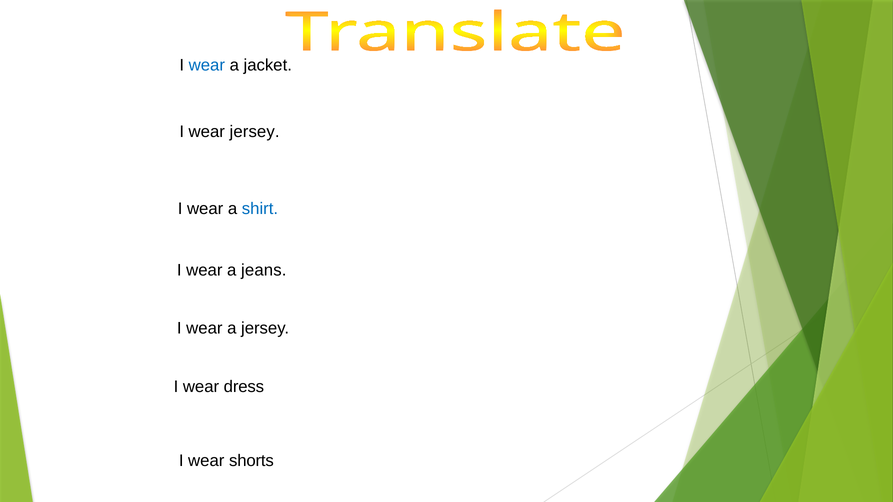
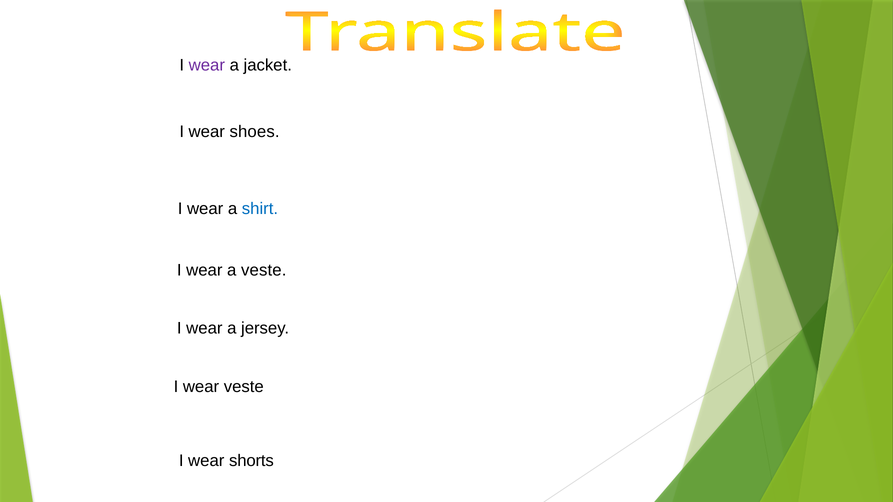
wear at (207, 65) colour: blue -> purple
wear jersey: jersey -> shoes
a jeans: jeans -> veste
wear dress: dress -> veste
